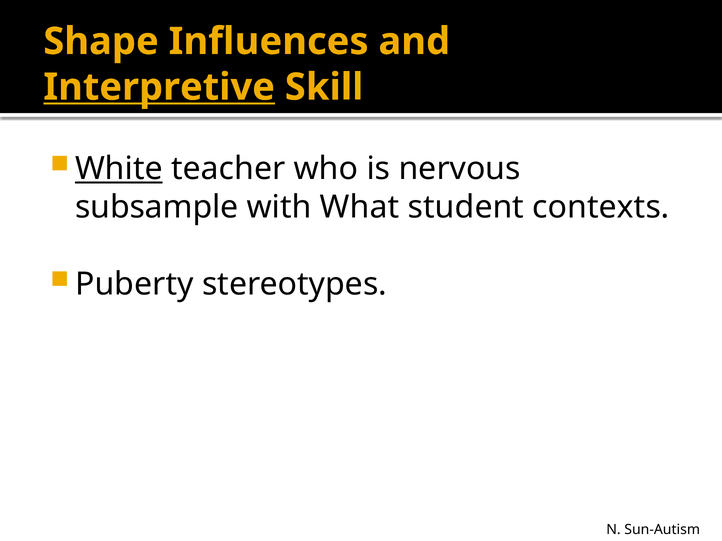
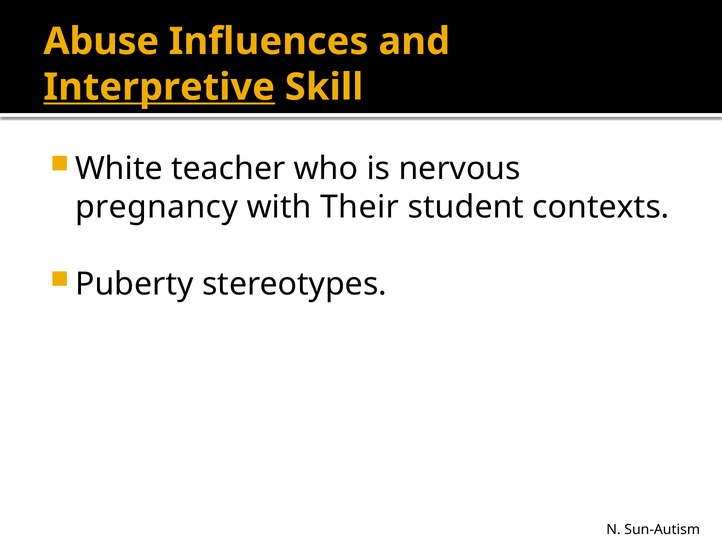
Shape: Shape -> Abuse
White underline: present -> none
subsample: subsample -> pregnancy
What: What -> Their
